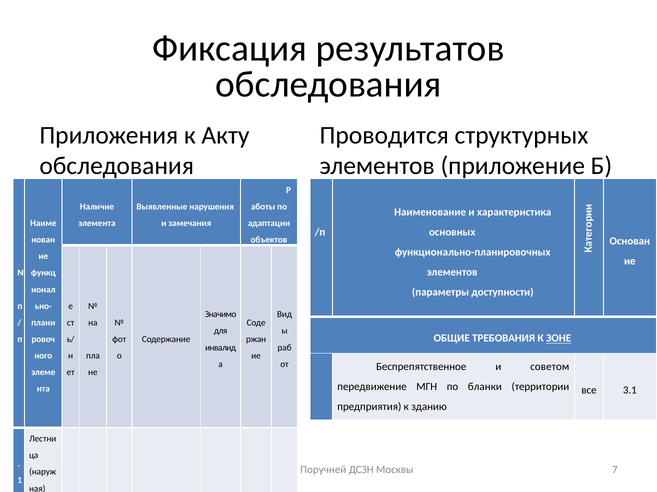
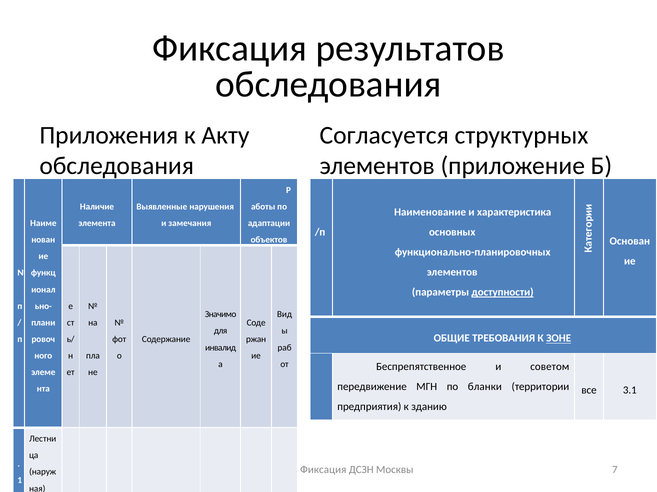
Проводится: Проводится -> Согласуется
доступности underline: none -> present
Поручней at (323, 470): Поручней -> Фиксация
